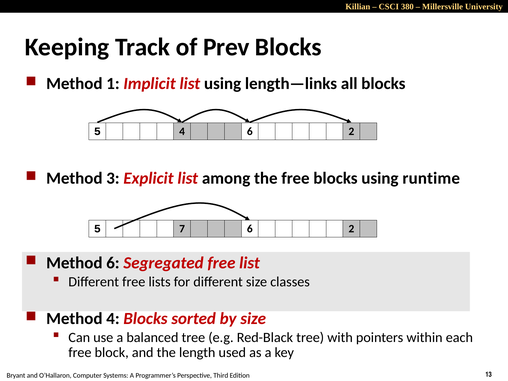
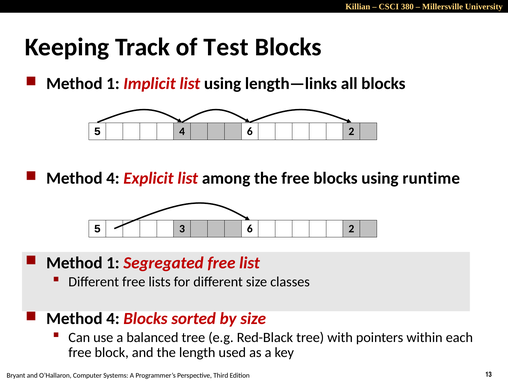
Prev: Prev -> Test
3 at (113, 178): 3 -> 4
7: 7 -> 3
6 at (113, 263): 6 -> 1
